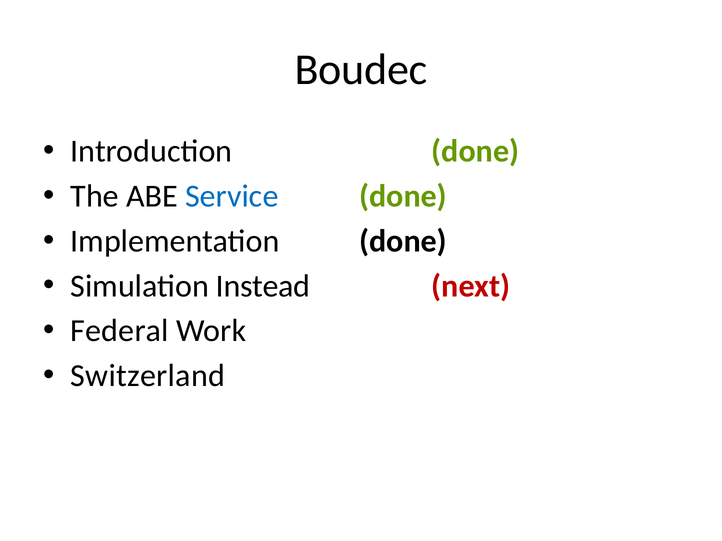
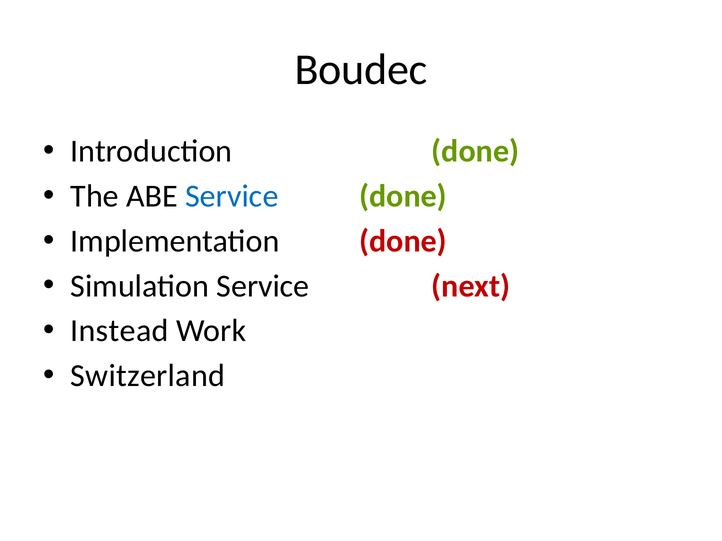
done at (403, 241) colour: black -> red
Simulation Instead: Instead -> Service
Federal: Federal -> Instead
